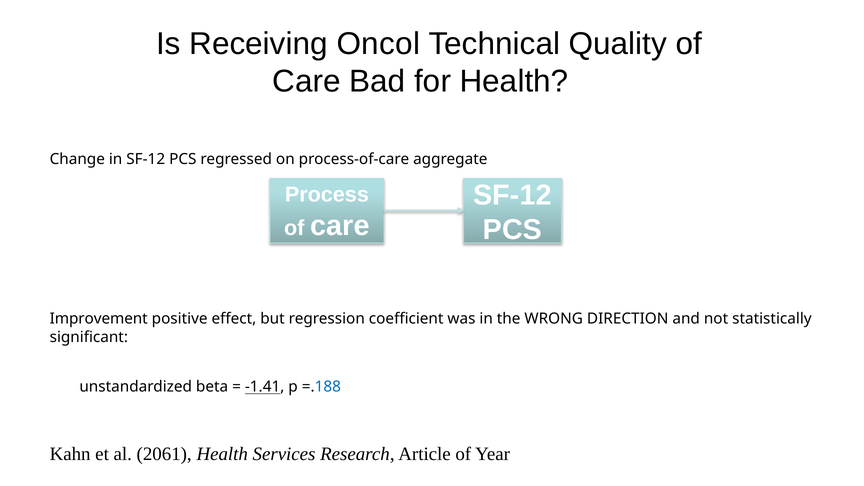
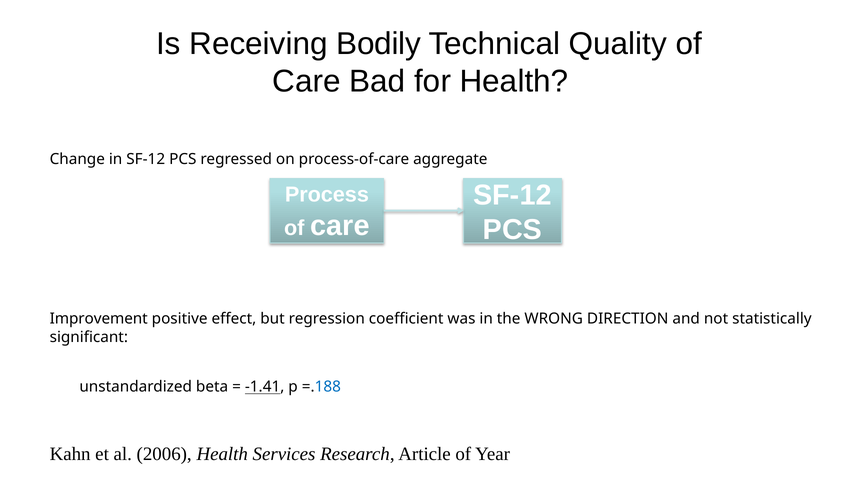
Oncol: Oncol -> Bodily
2061: 2061 -> 2006
